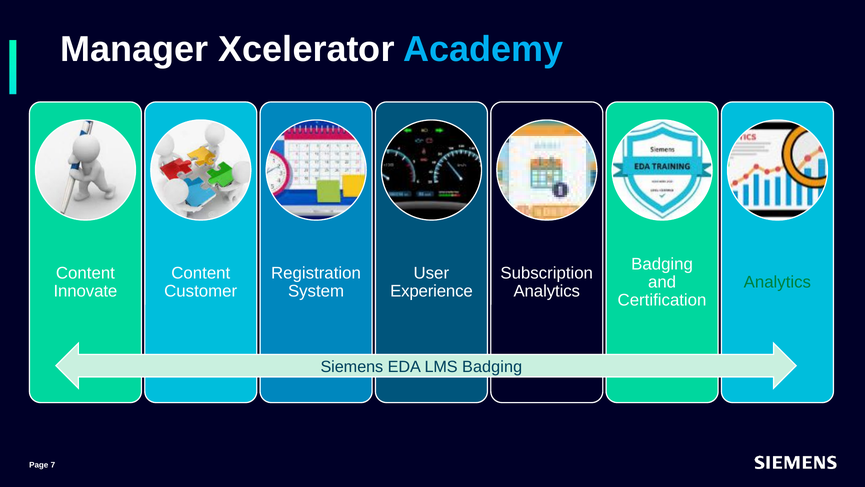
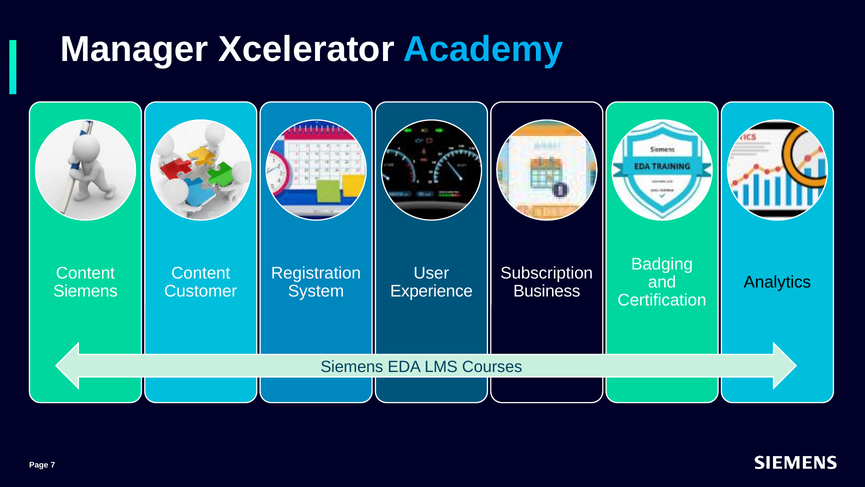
Analytics at (777, 282) colour: green -> black
Innovate at (85, 291): Innovate -> Siemens
Analytics at (547, 291): Analytics -> Business
LMS Badging: Badging -> Courses
